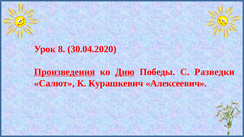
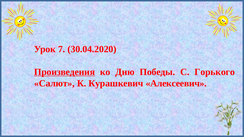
8: 8 -> 7
Дню underline: present -> none
Разведки: Разведки -> Горького
